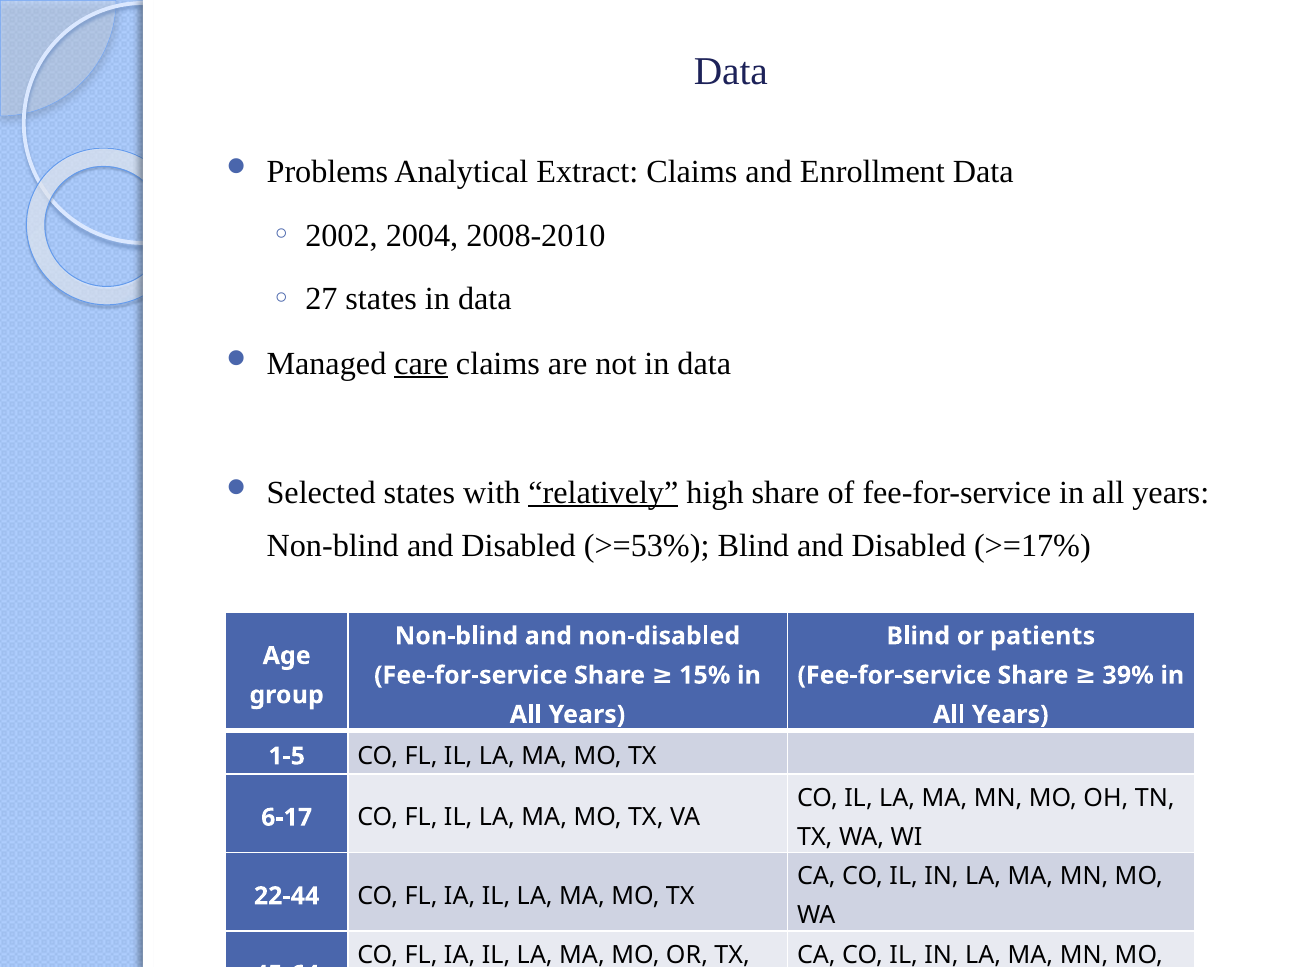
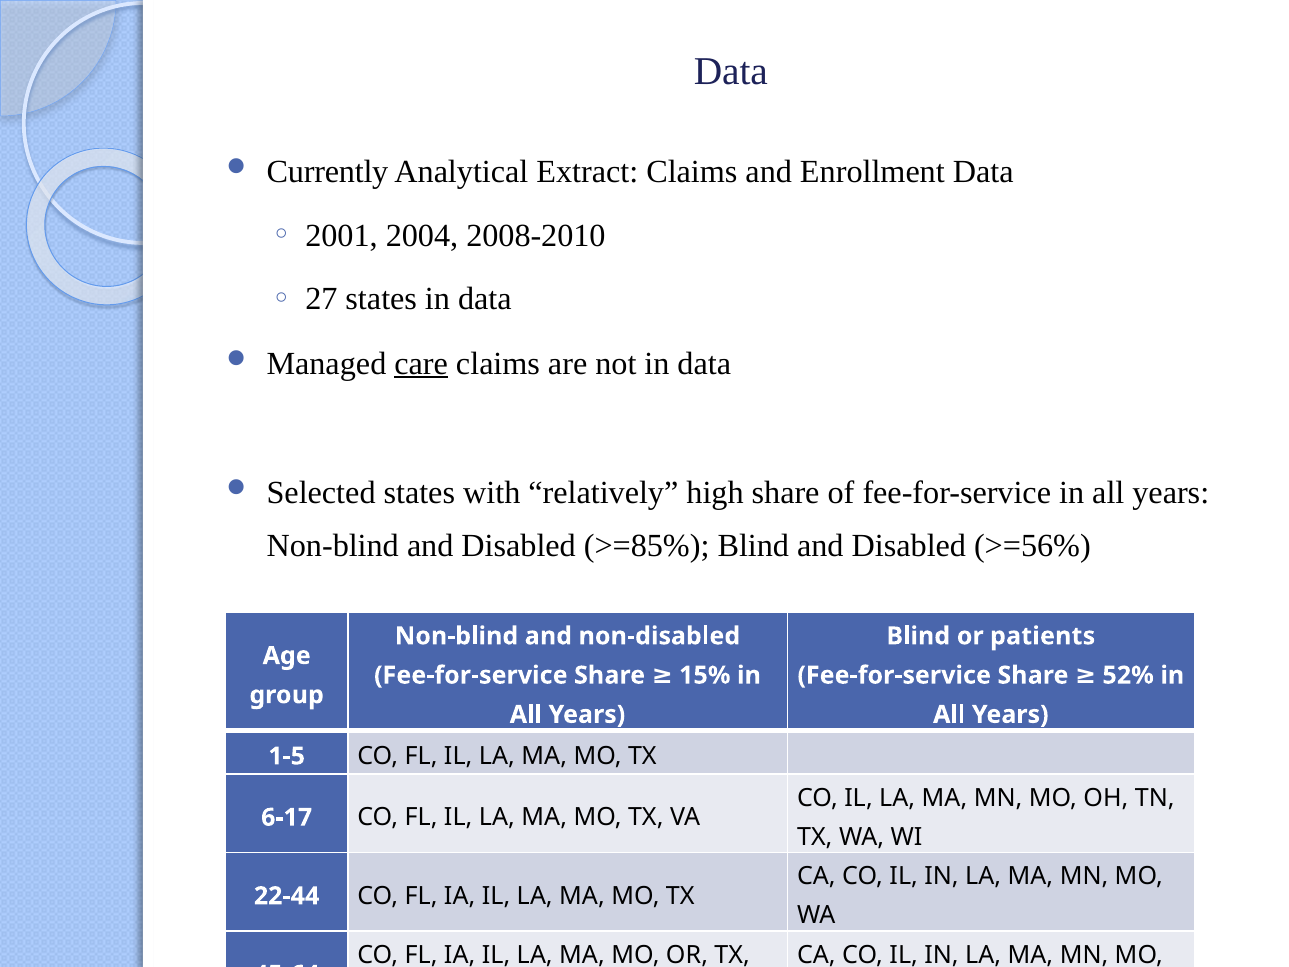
Problems: Problems -> Currently
2002: 2002 -> 2001
relatively underline: present -> none
>=53%: >=53% -> >=85%
>=17%: >=17% -> >=56%
39%: 39% -> 52%
